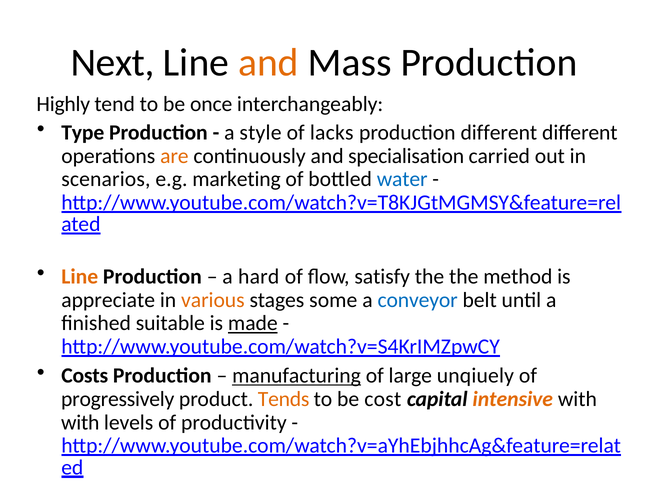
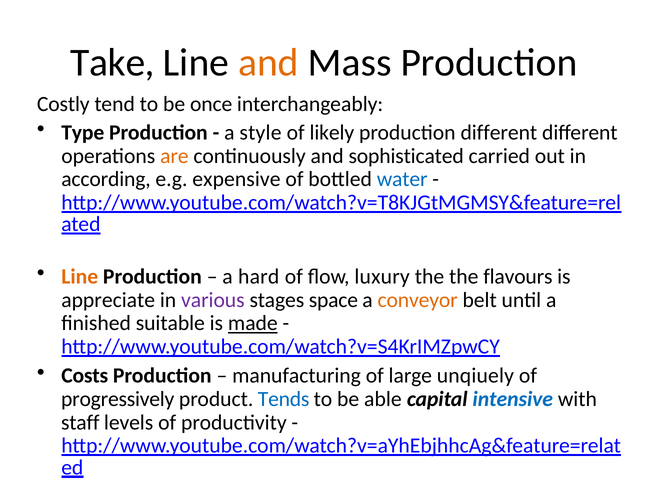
Next: Next -> Take
Highly: Highly -> Costly
lacks: lacks -> likely
specialisation: specialisation -> sophisticated
scenarios: scenarios -> according
marketing: marketing -> expensive
satisfy: satisfy -> luxury
method: method -> flavours
various colour: orange -> purple
some: some -> space
conveyor colour: blue -> orange
manufacturing underline: present -> none
Tends colour: orange -> blue
cost: cost -> able
intensive colour: orange -> blue
with at (80, 422): with -> staff
